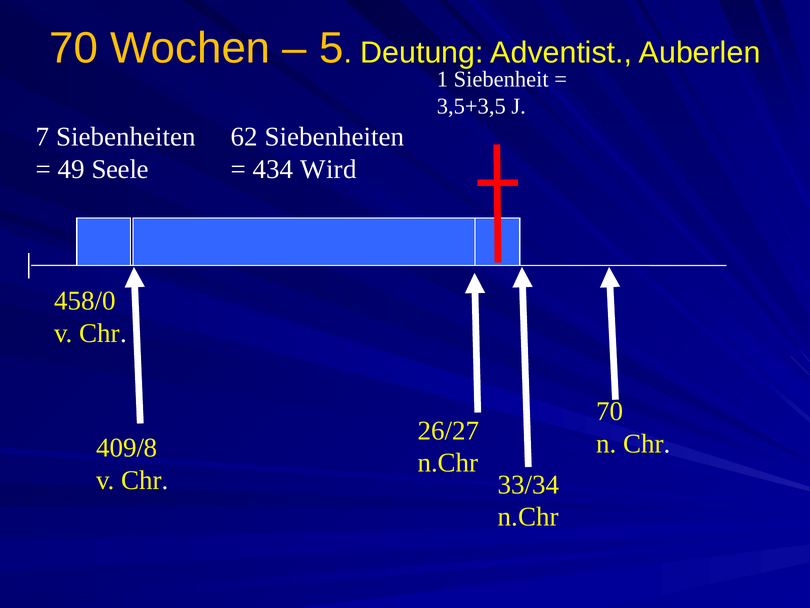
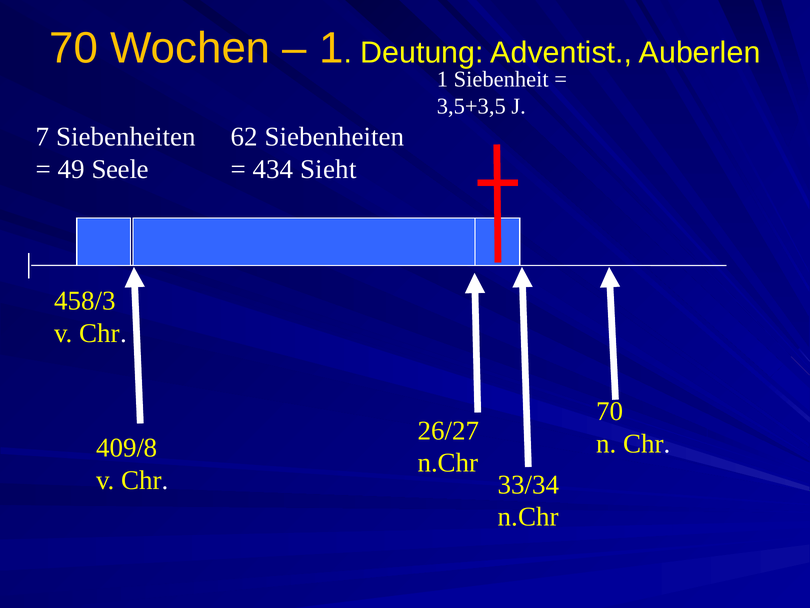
5 at (331, 48): 5 -> 1
Wird: Wird -> Sieht
458/0: 458/0 -> 458/3
